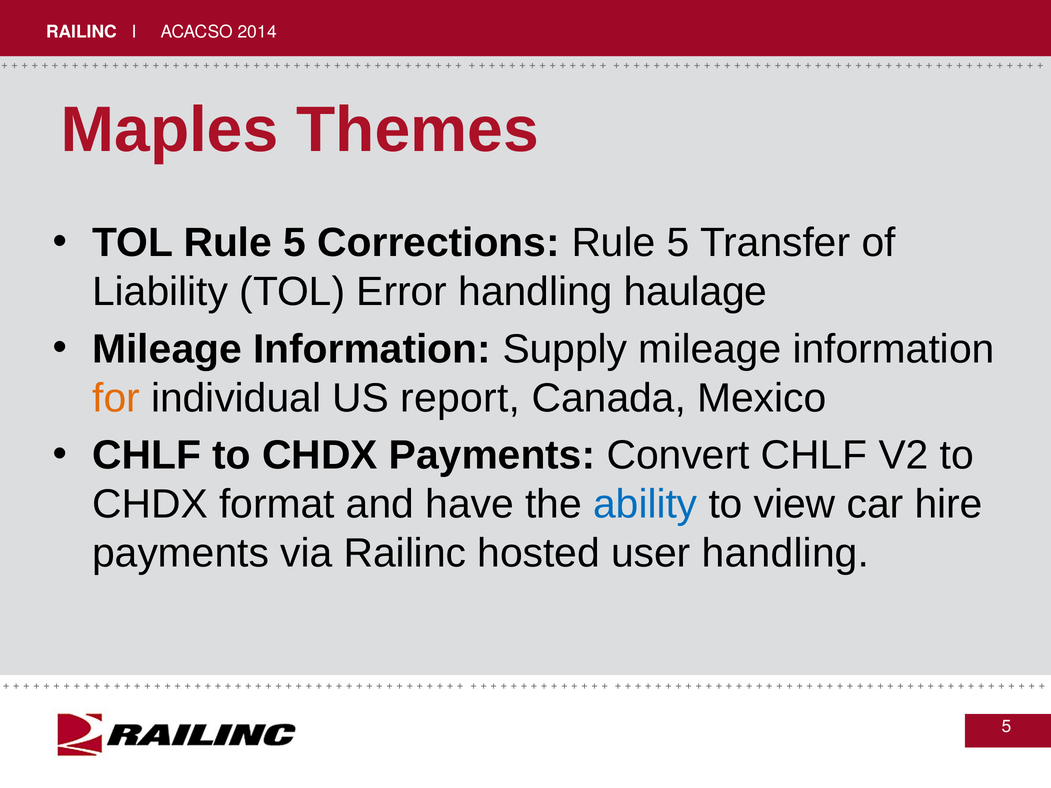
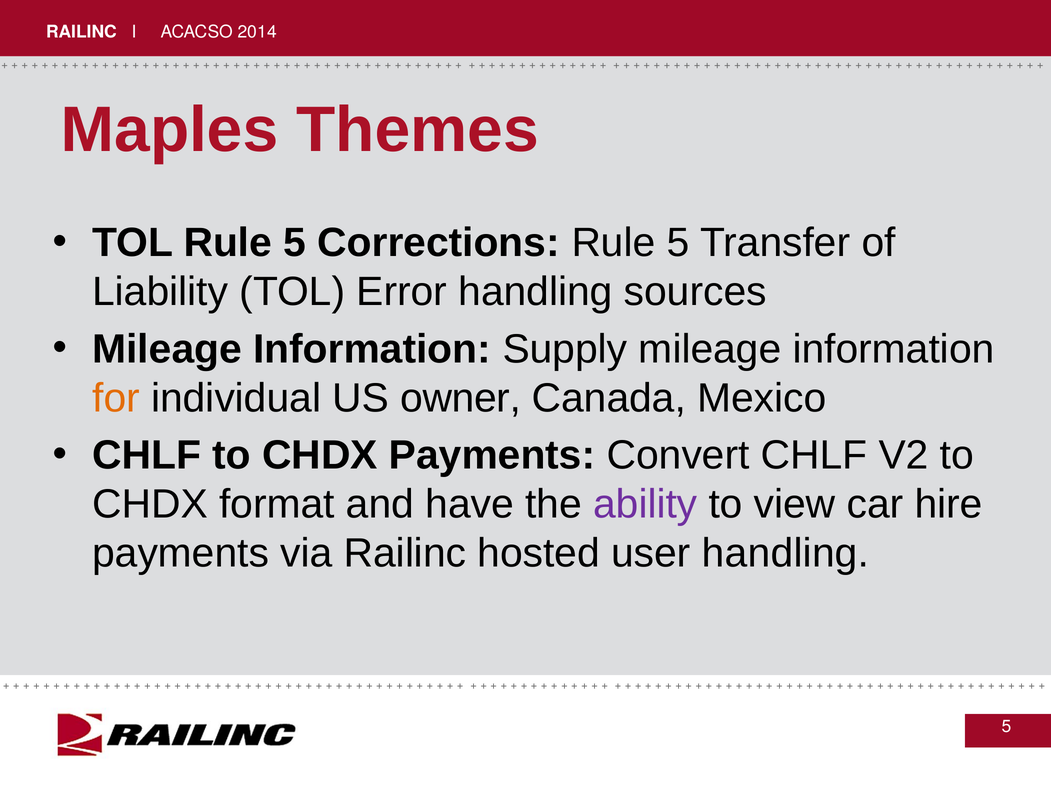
haulage: haulage -> sources
report: report -> owner
ability colour: blue -> purple
